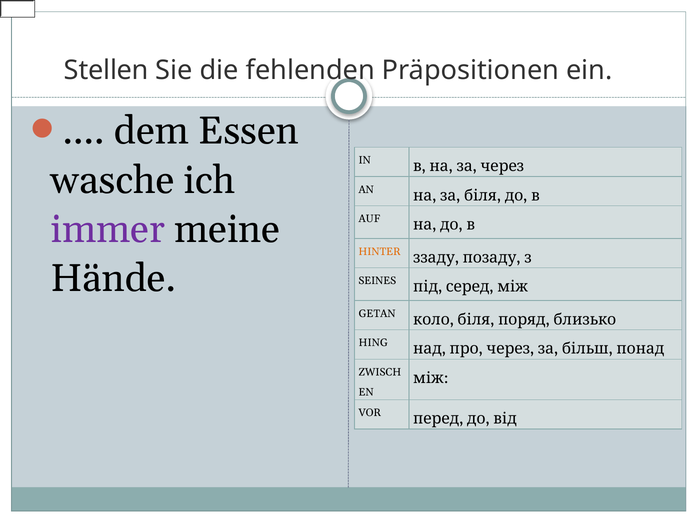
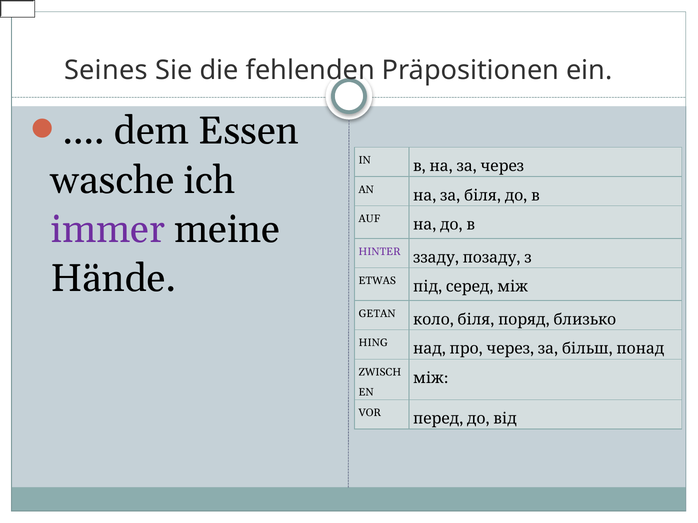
Stellen: Stellen -> Seines
HINTER colour: orange -> purple
SEINES: SEINES -> ETWAS
